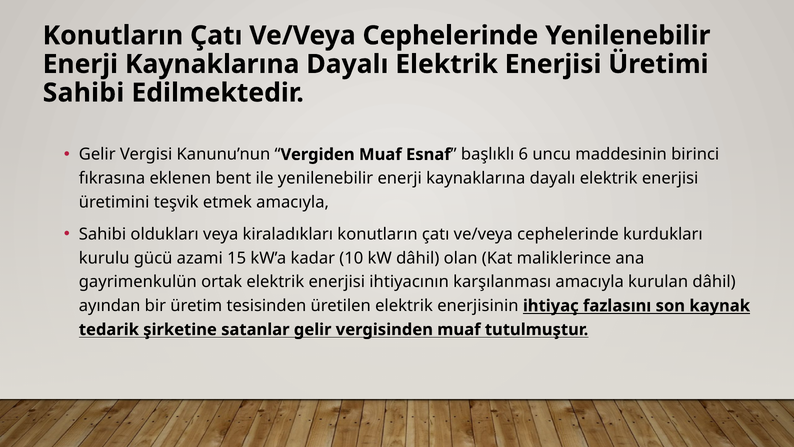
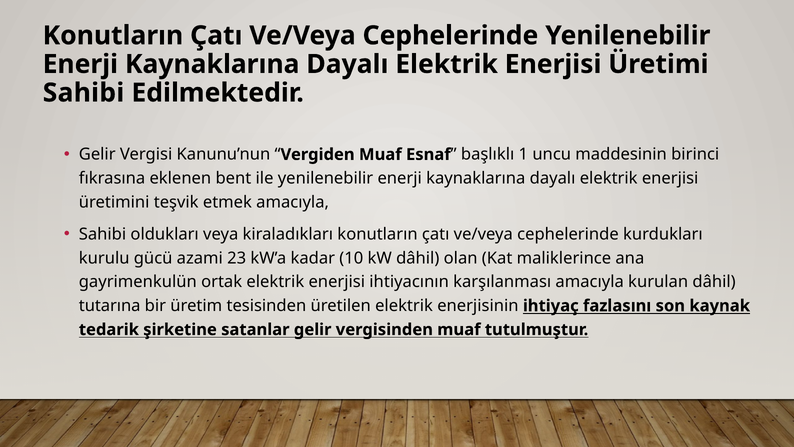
6: 6 -> 1
15: 15 -> 23
ayından: ayından -> tutarına
